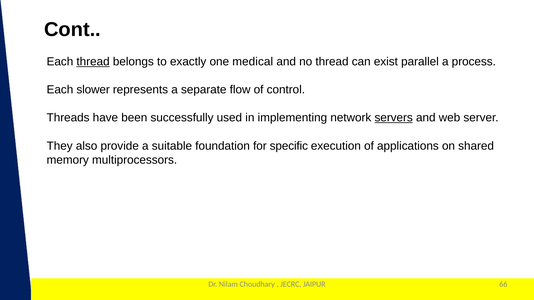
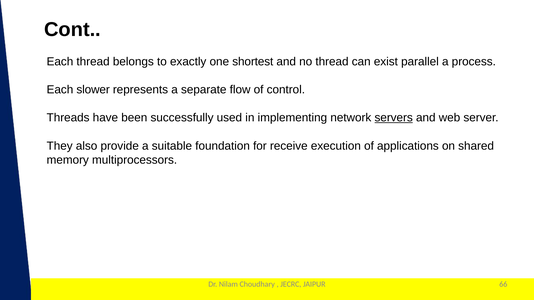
thread at (93, 62) underline: present -> none
medical: medical -> shortest
specific: specific -> receive
